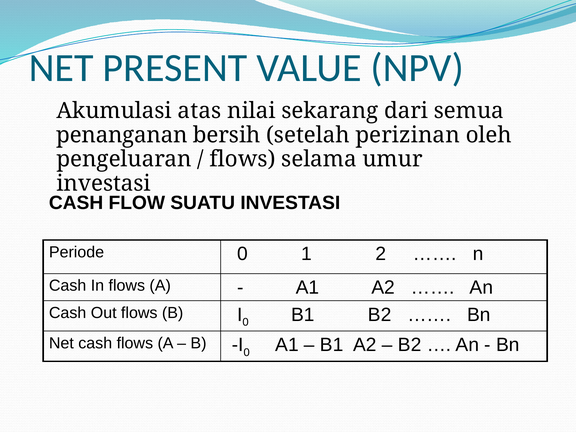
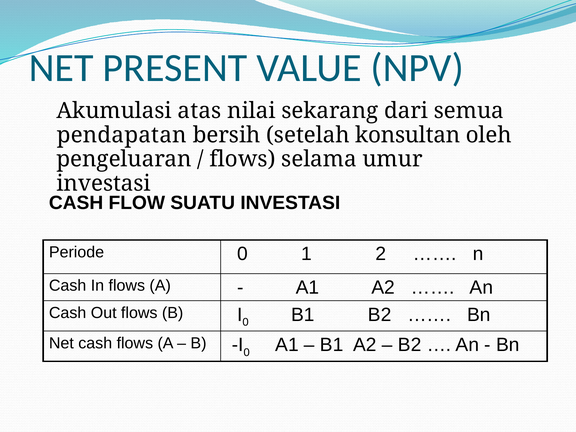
penanganan: penanganan -> pendapatan
perizinan: perizinan -> konsultan
